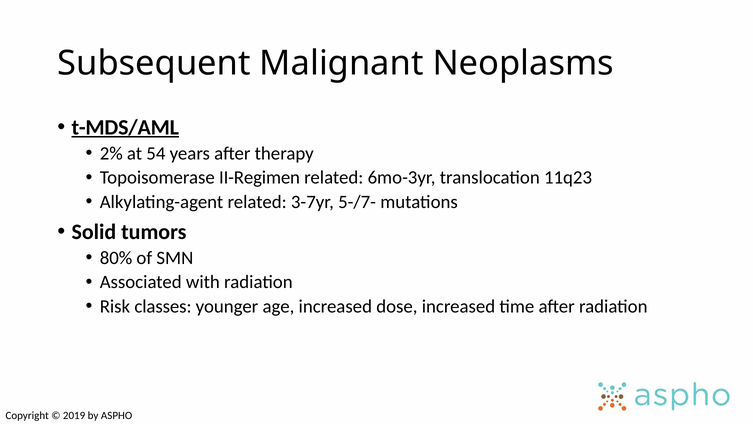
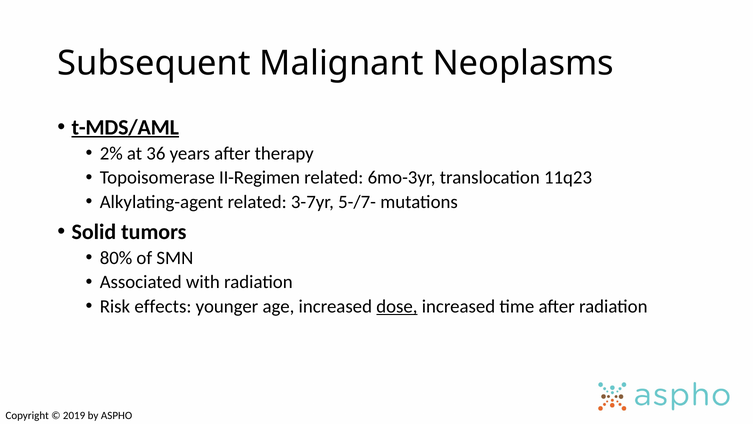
54: 54 -> 36
classes: classes -> effects
dose underline: none -> present
